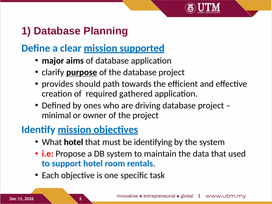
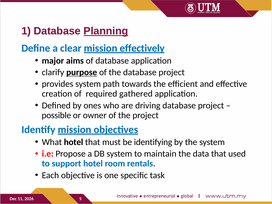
Planning underline: none -> present
supported: supported -> effectively
provides should: should -> system
minimal: minimal -> possible
